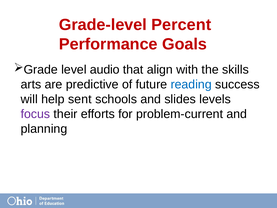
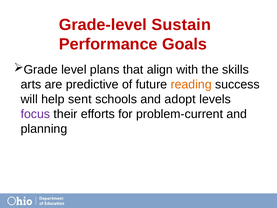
Percent: Percent -> Sustain
audio: audio -> plans
reading colour: blue -> orange
slides: slides -> adopt
